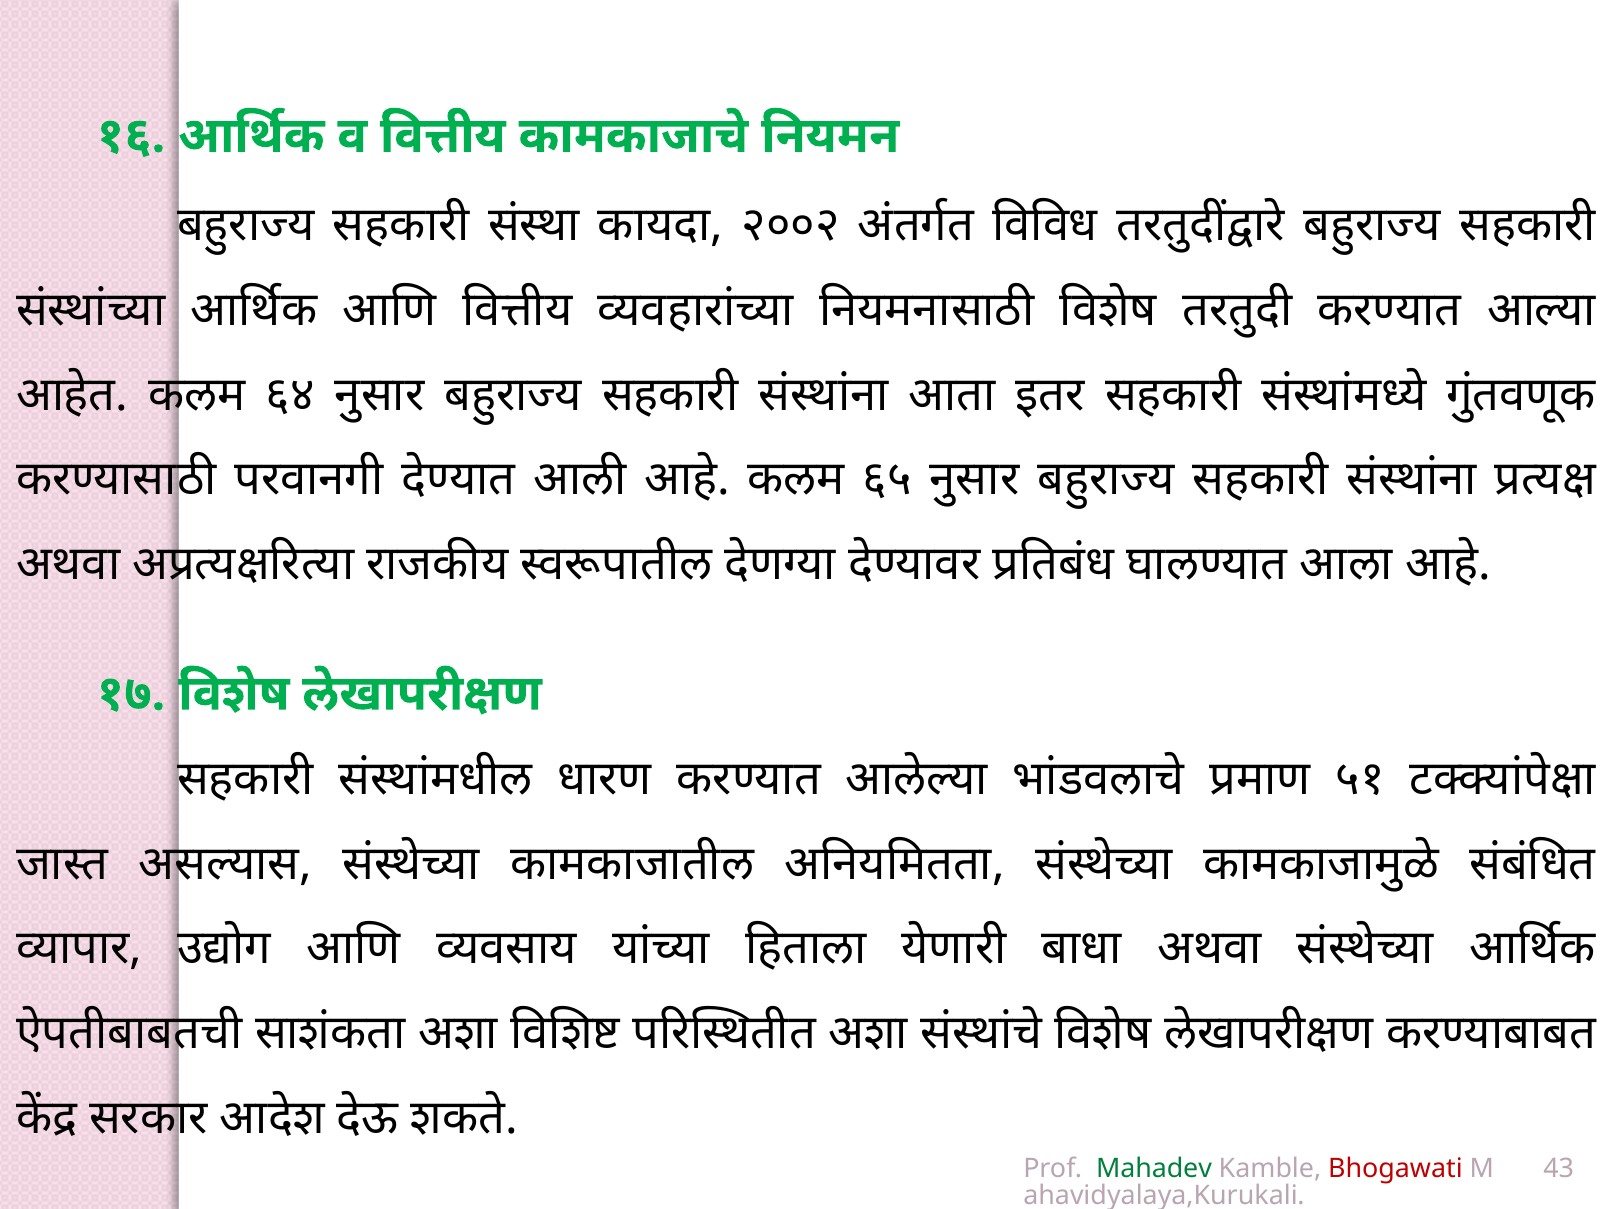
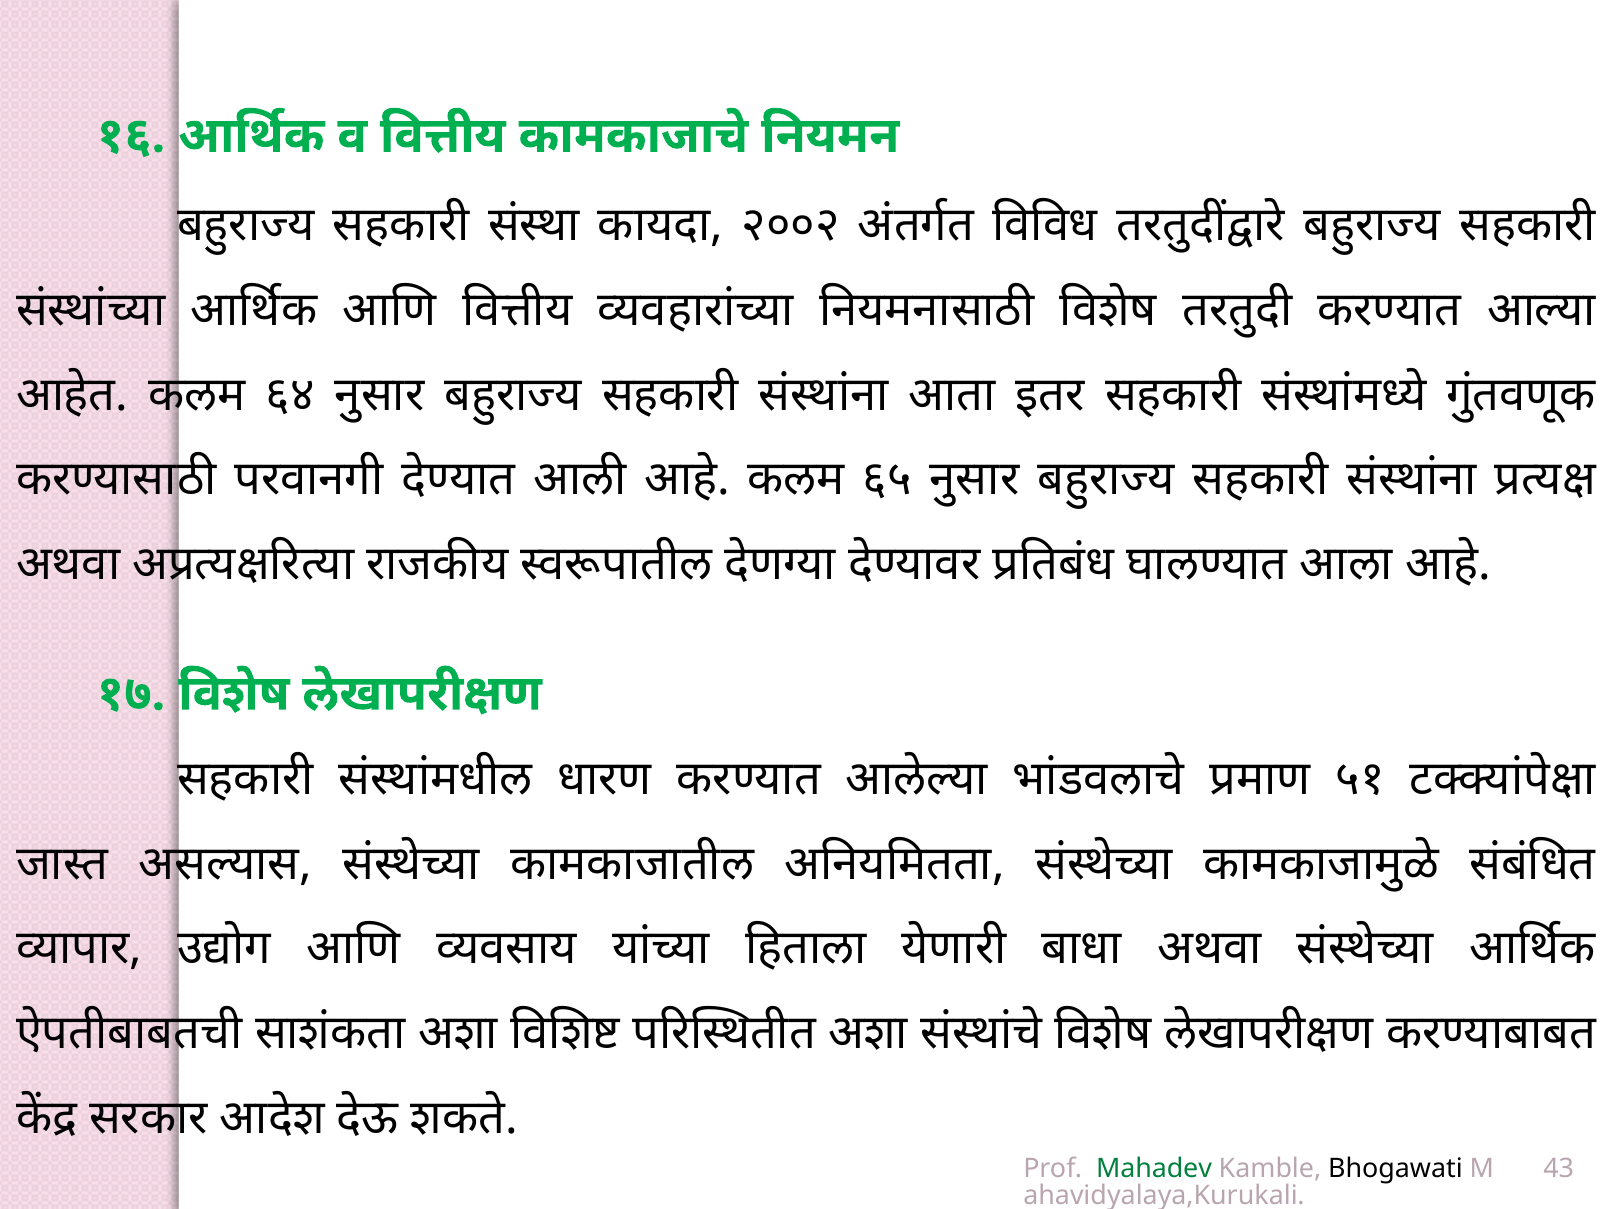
Bhogawati colour: red -> black
